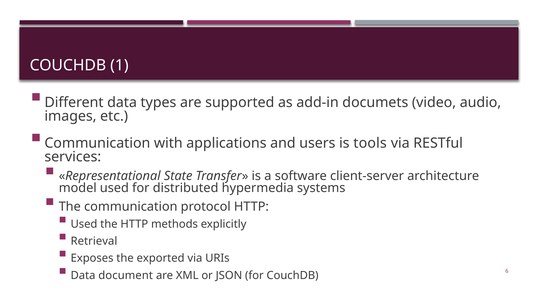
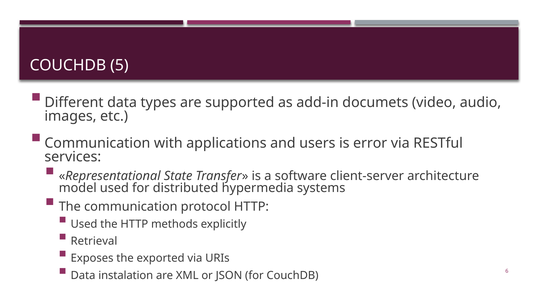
1: 1 -> 5
tools: tools -> error
document: document -> instalation
